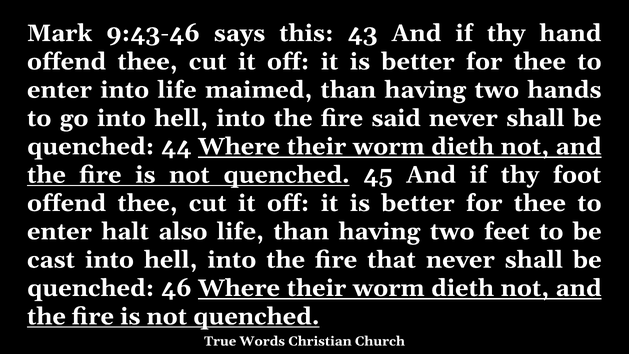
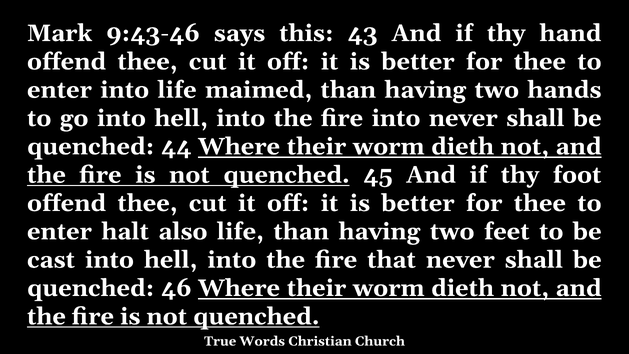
fire said: said -> into
